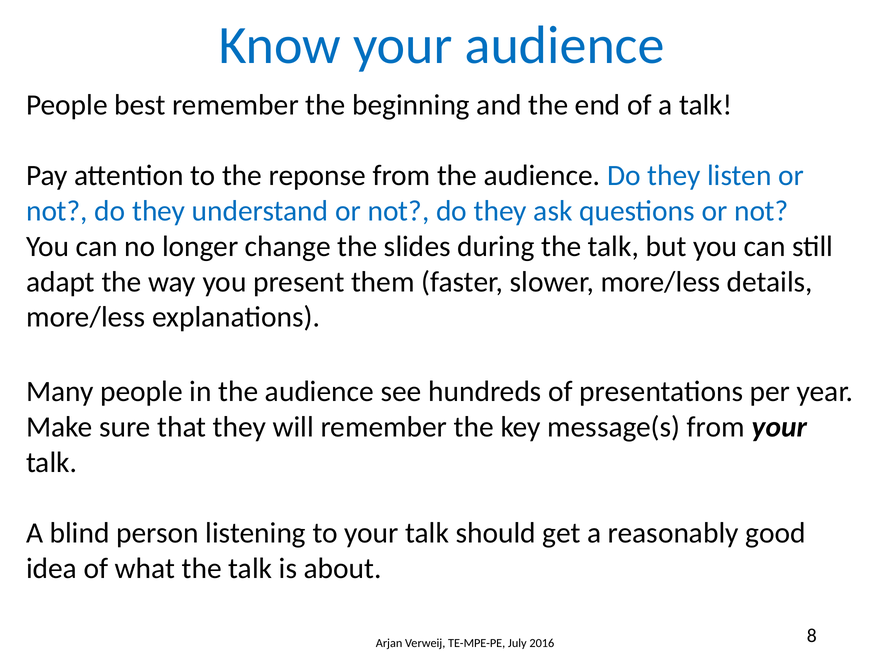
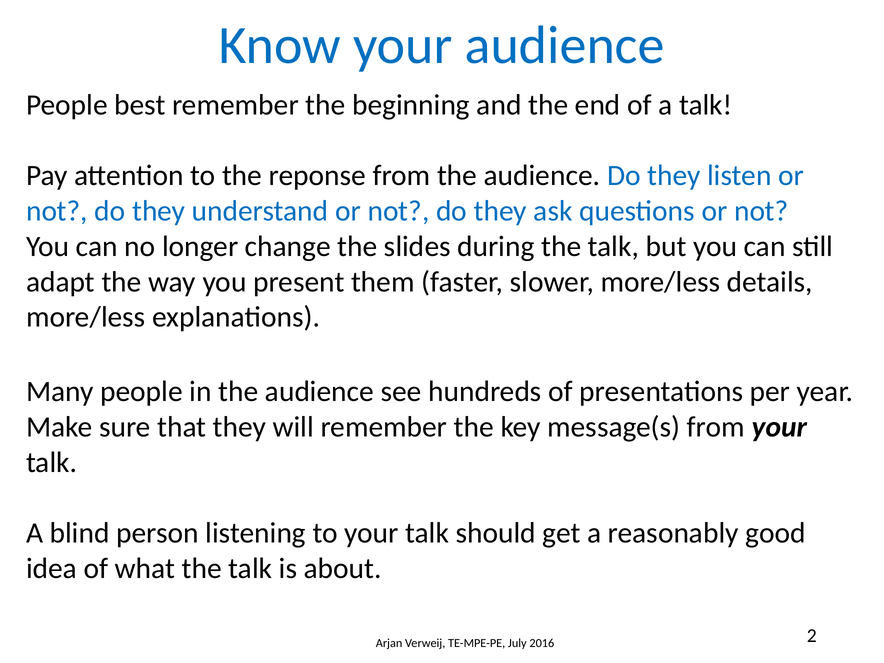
8: 8 -> 2
